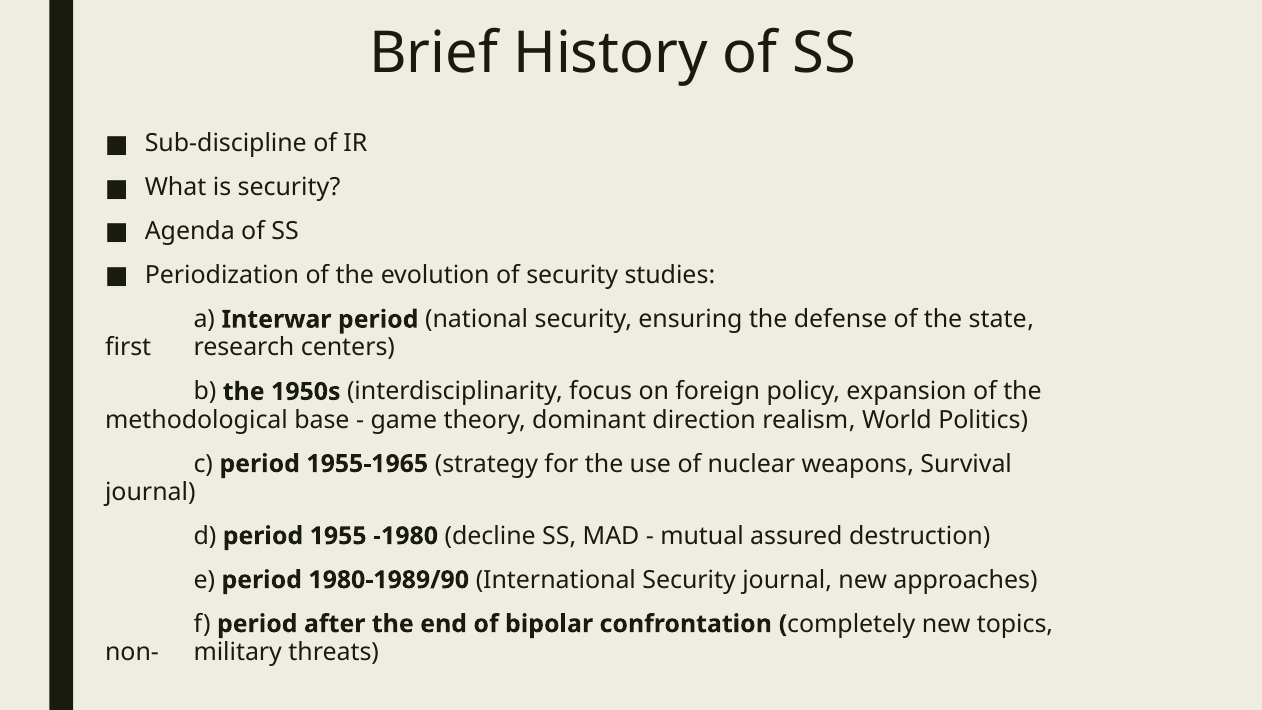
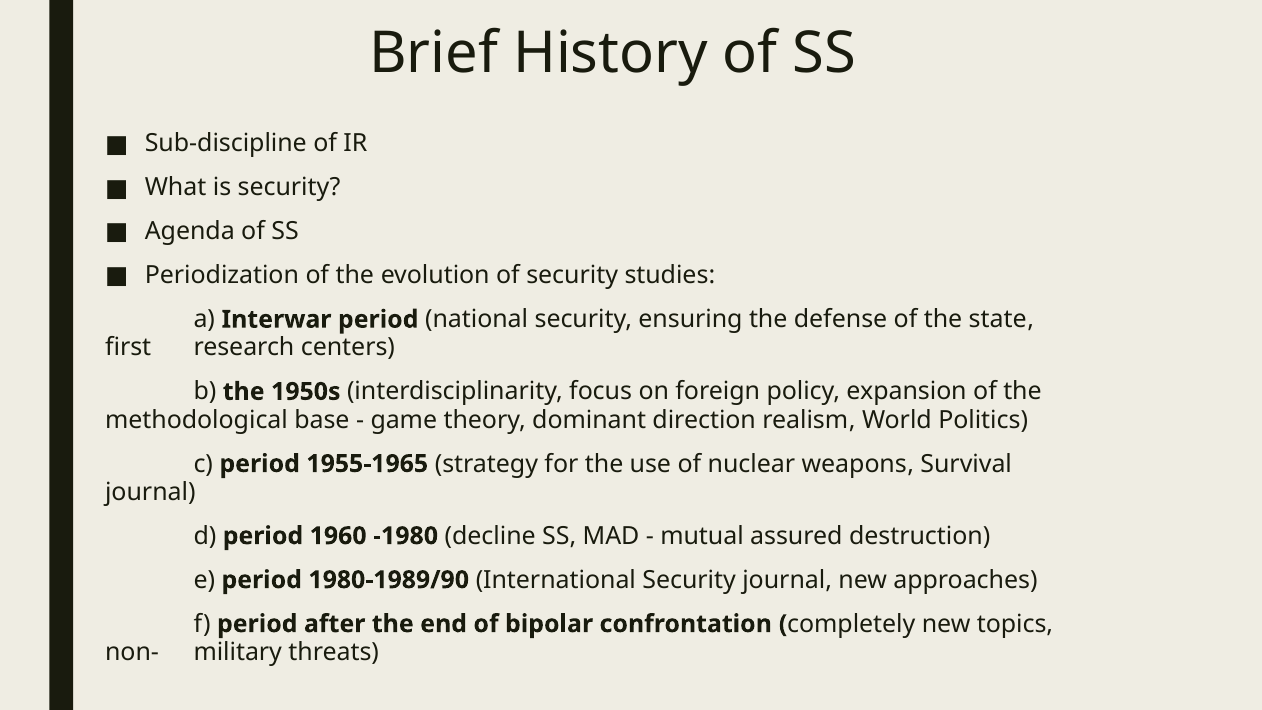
1955: 1955 -> 1960
